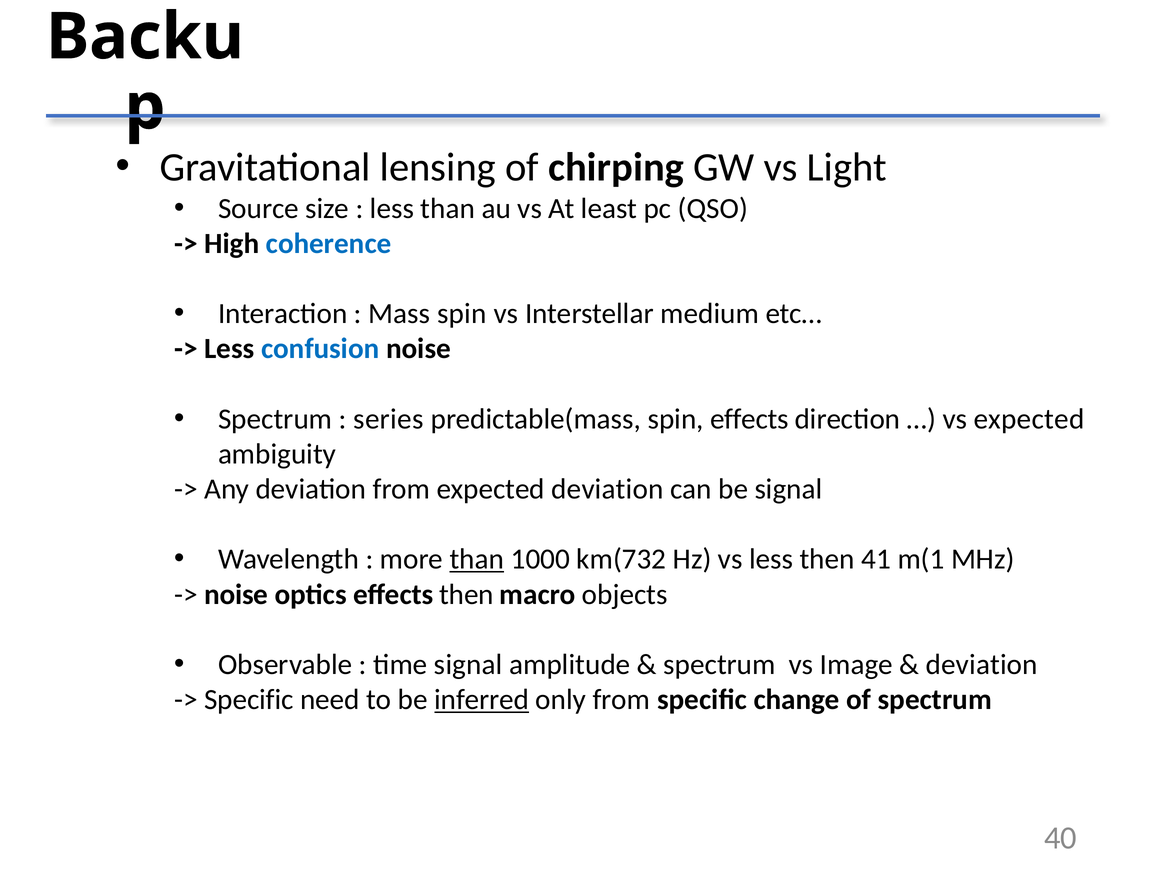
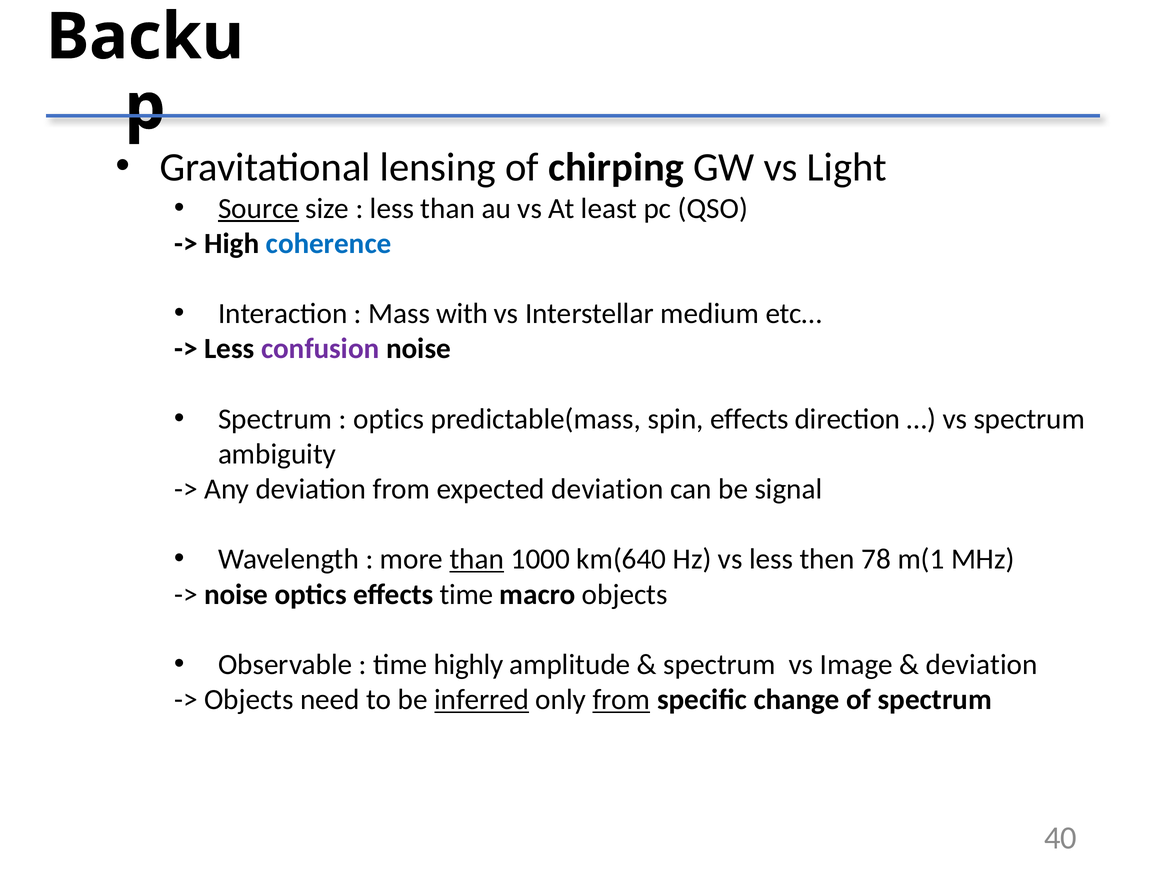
Source underline: none -> present
Mass spin: spin -> with
confusion colour: blue -> purple
series at (389, 419): series -> optics
vs expected: expected -> spectrum
km(732: km(732 -> km(640
41: 41 -> 78
effects then: then -> time
time signal: signal -> highly
Specific at (249, 699): Specific -> Objects
from at (621, 699) underline: none -> present
